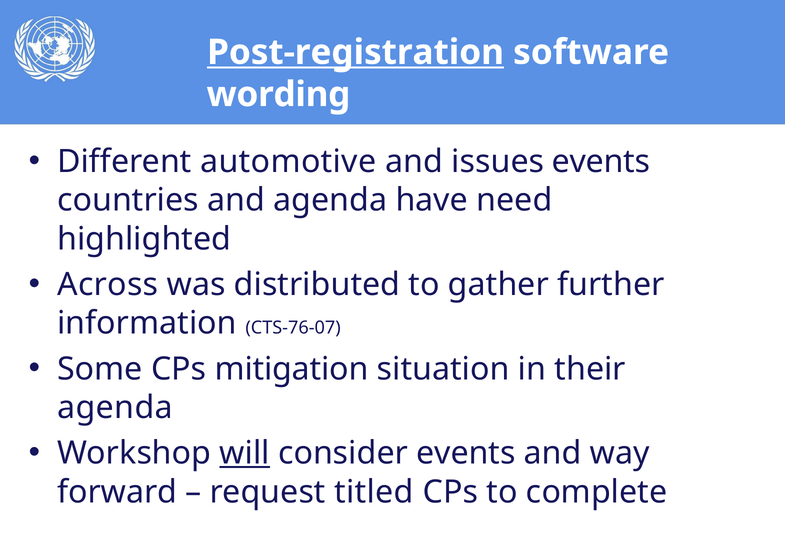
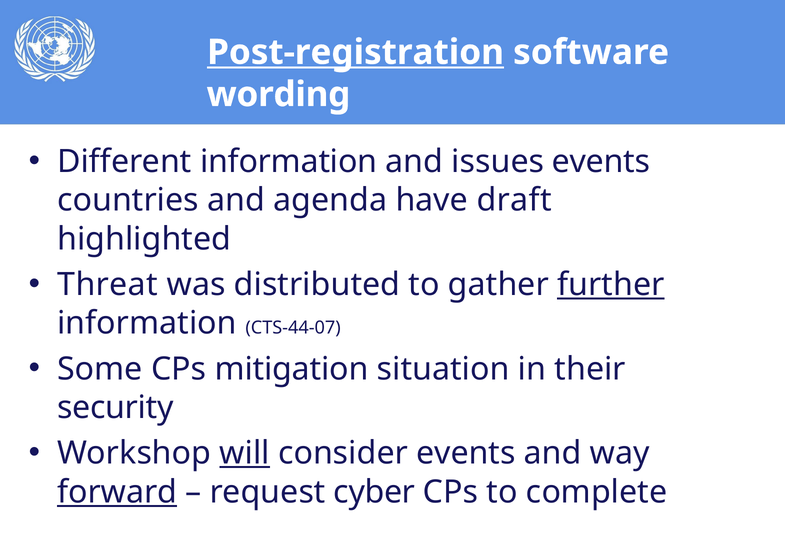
Different automotive: automotive -> information
need: need -> draft
Across: Across -> Threat
further underline: none -> present
CTS-76-07: CTS-76-07 -> CTS-44-07
agenda at (115, 408): agenda -> security
forward underline: none -> present
titled: titled -> cyber
